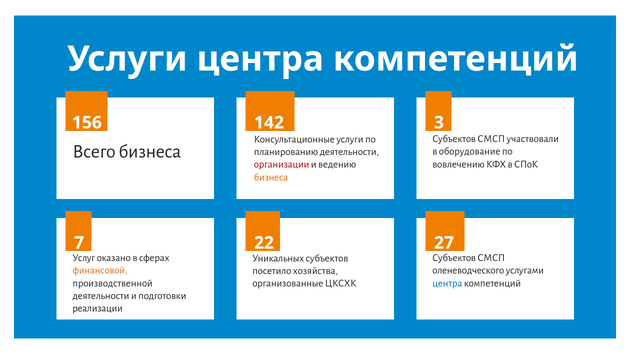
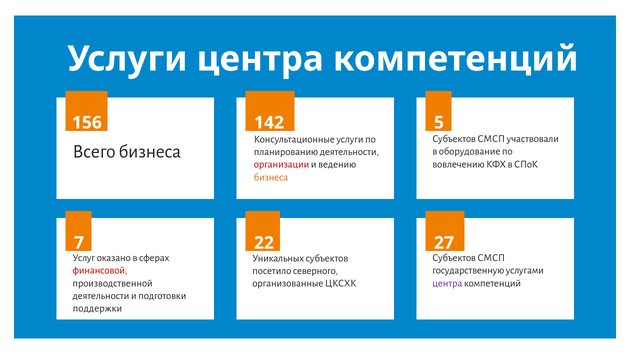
3: 3 -> 5
финансовой colour: orange -> red
оленеводческого: оленеводческого -> государственную
хозяйства: хозяйства -> северного
центра at (447, 283) colour: blue -> purple
реализации: реализации -> поддержки
